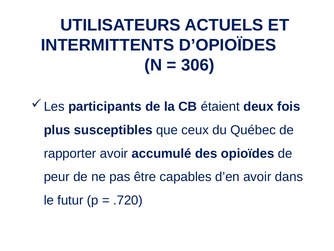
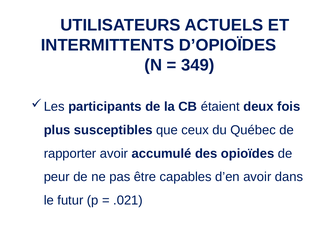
306: 306 -> 349
.720: .720 -> .021
